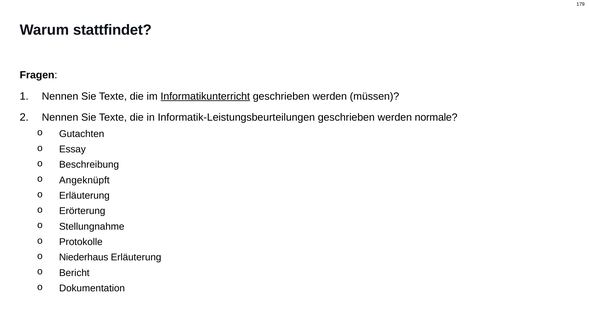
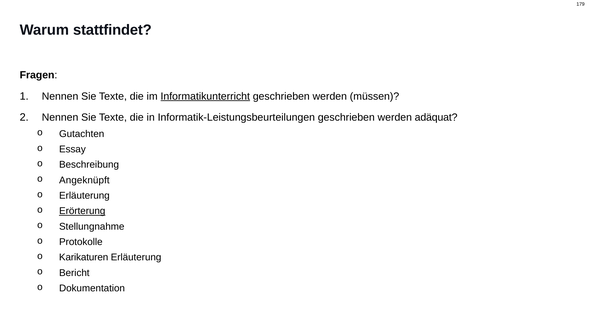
normale: normale -> adäquat
Erörterung underline: none -> present
Niederhaus: Niederhaus -> Karikaturen
